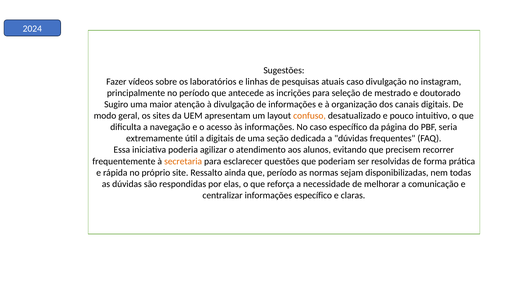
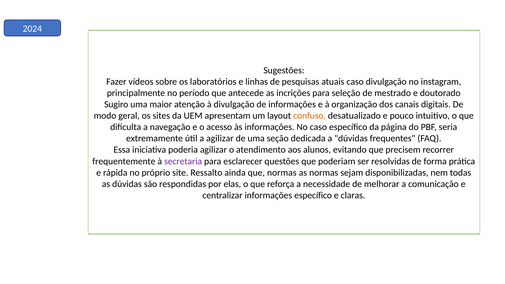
a digitais: digitais -> agilizar
secretaria colour: orange -> purple
que período: período -> normas
